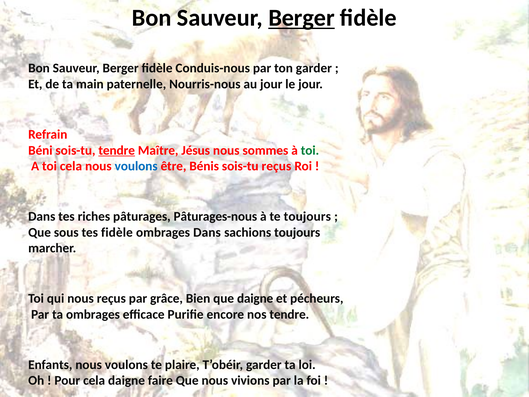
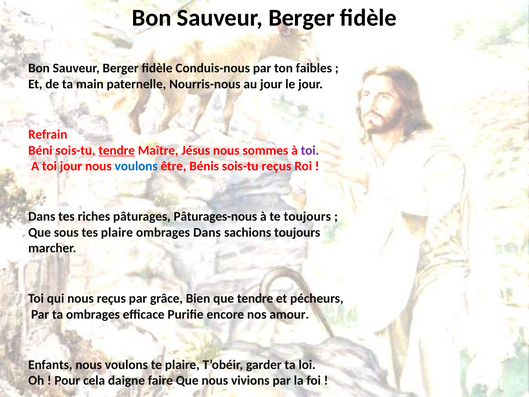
Berger at (301, 18) underline: present -> none
ton garder: garder -> faibles
toi at (310, 150) colour: green -> purple
toi cela: cela -> jour
tes fidèle: fidèle -> plaire
que daigne: daigne -> tendre
nos tendre: tendre -> amour
